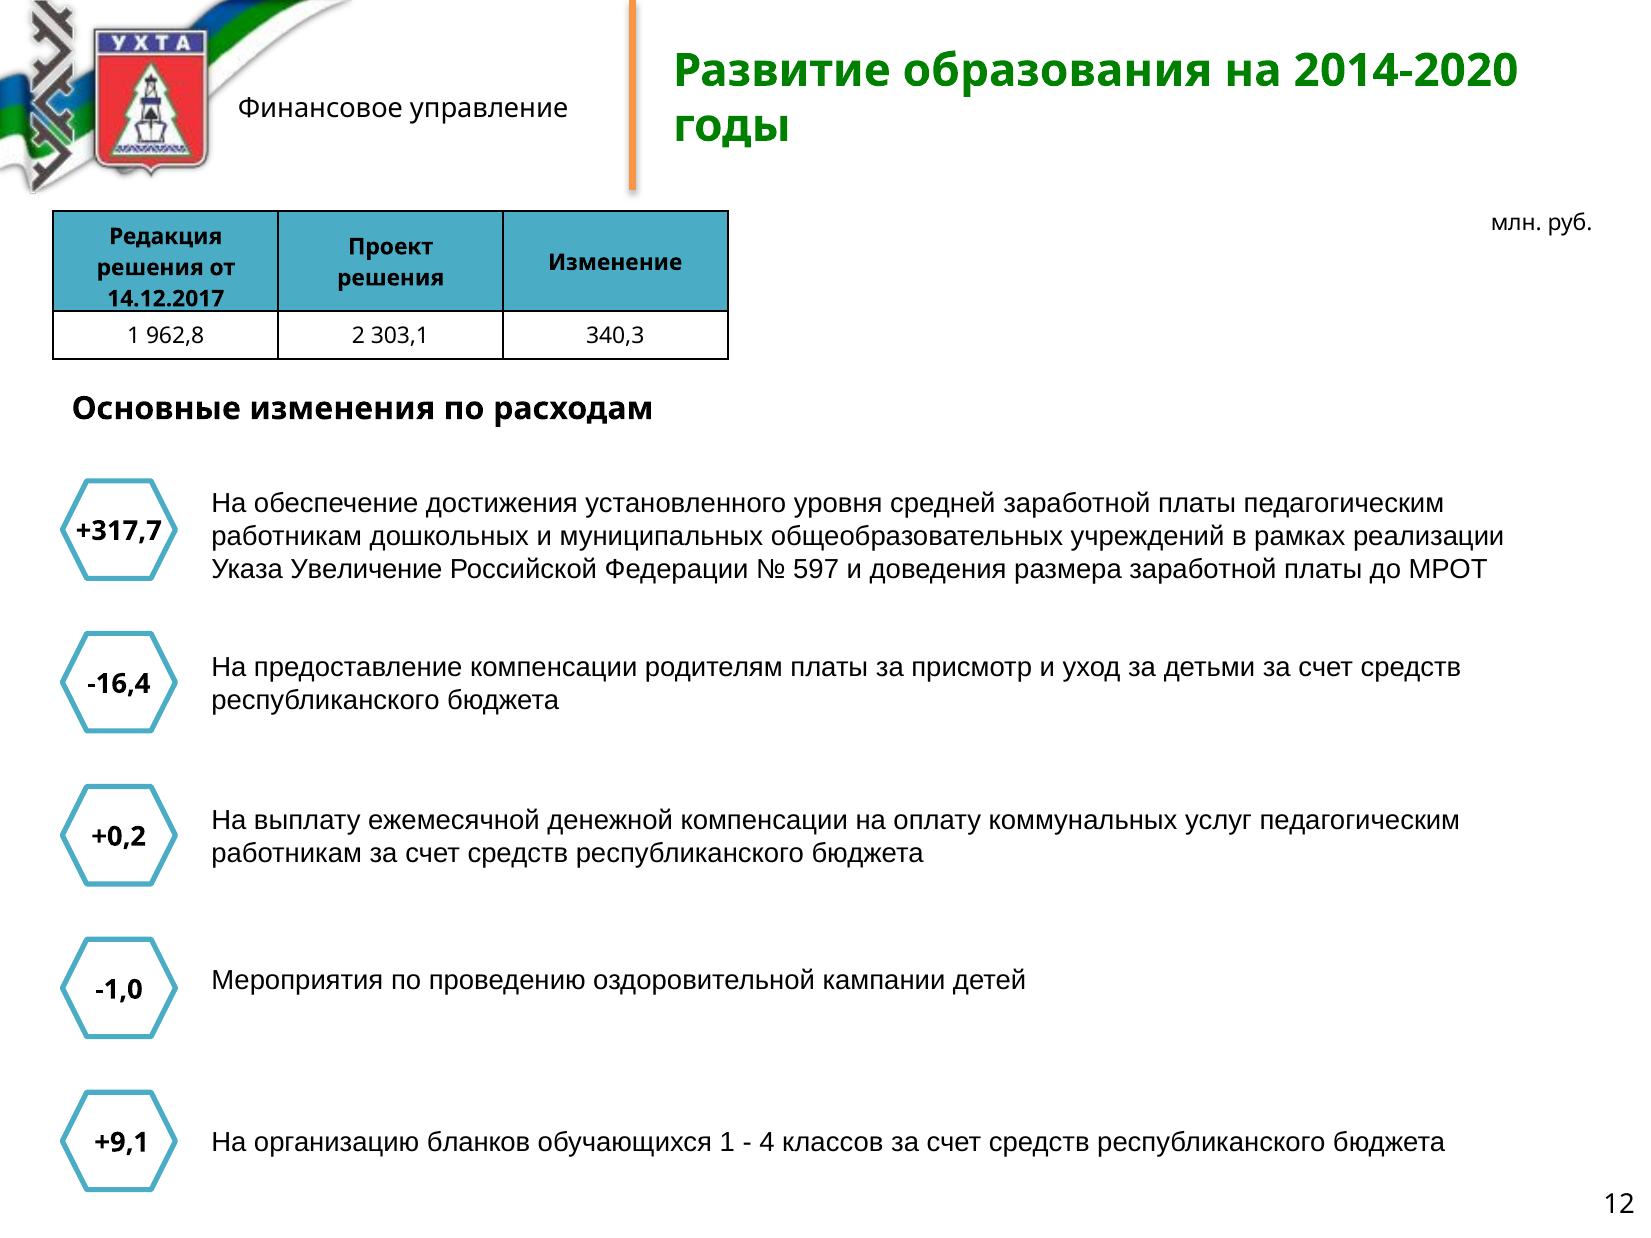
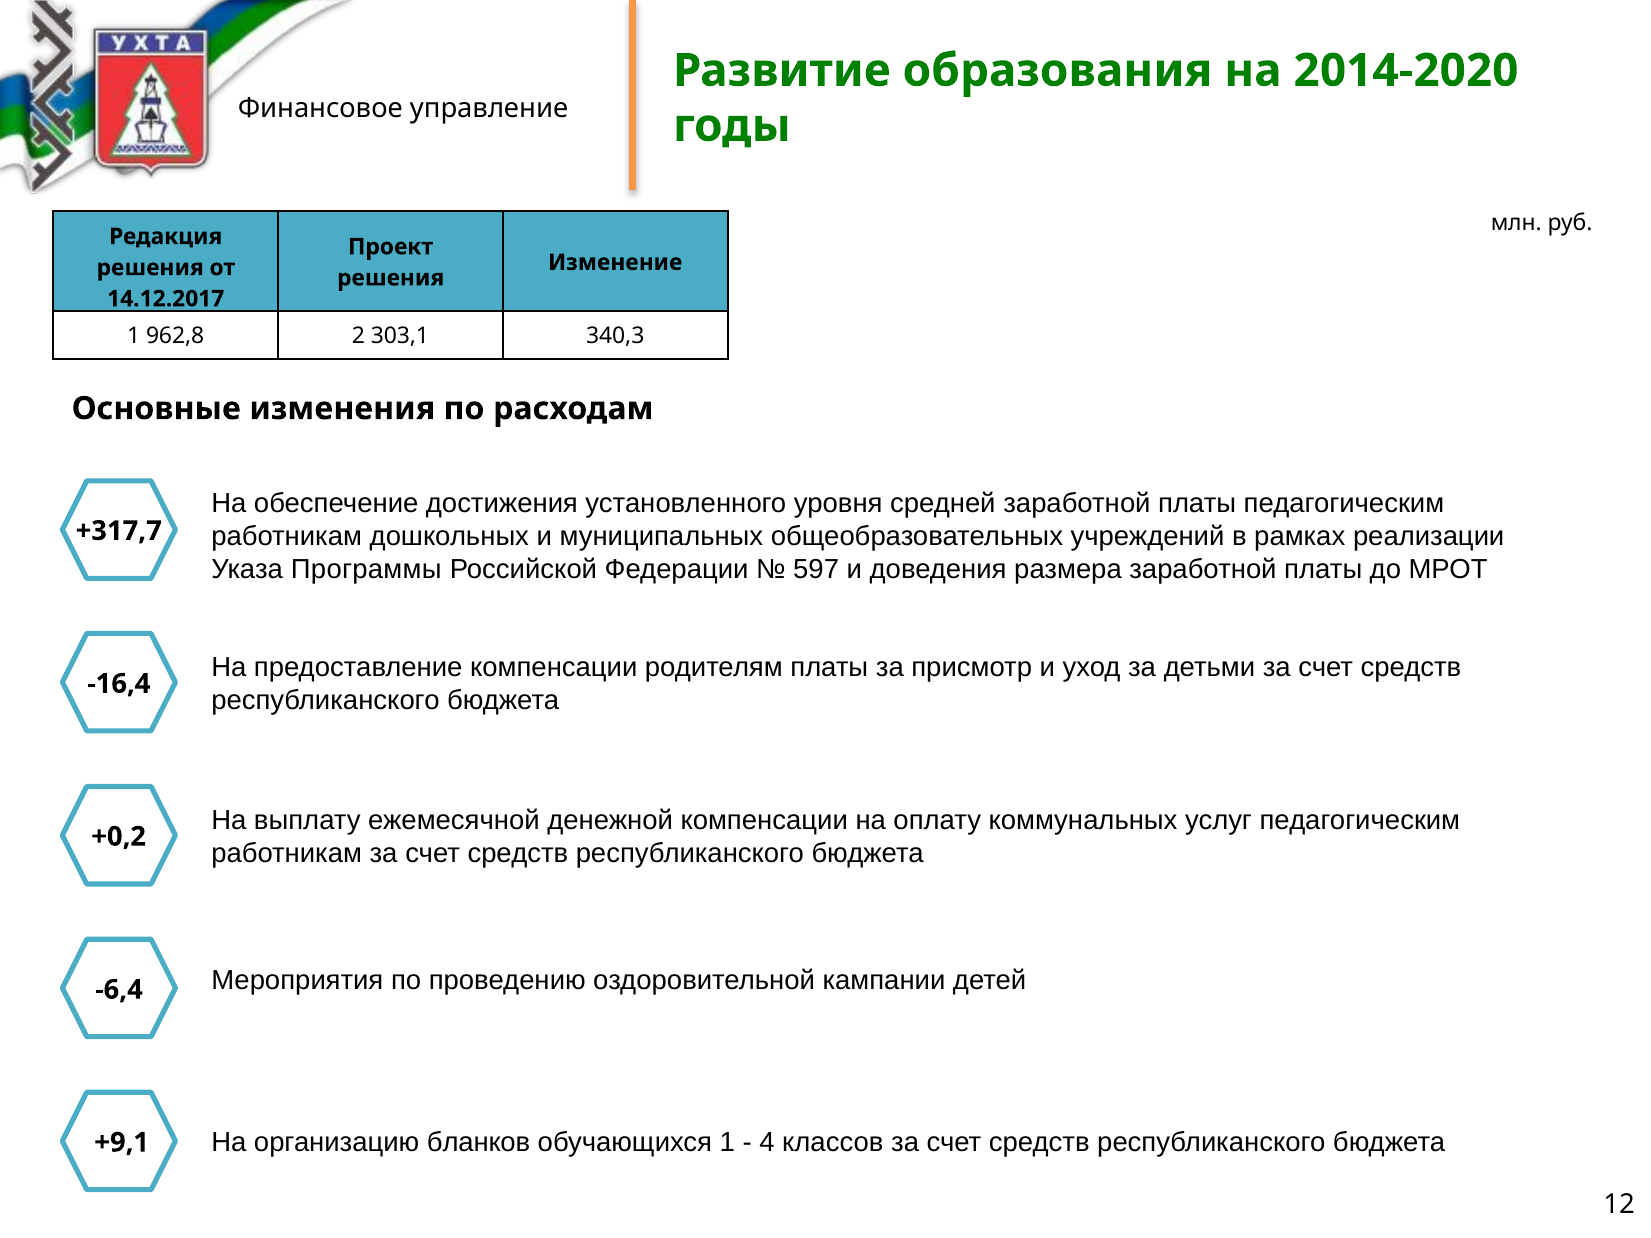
Увеличение: Увеличение -> Программы
-1,0: -1,0 -> -6,4
